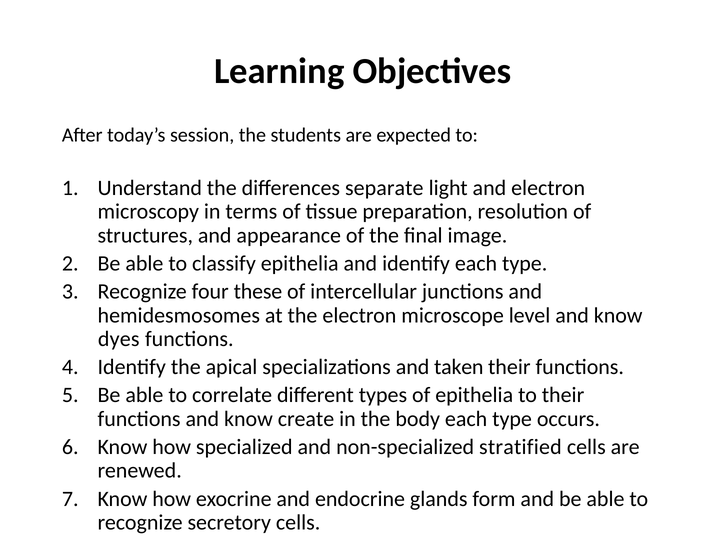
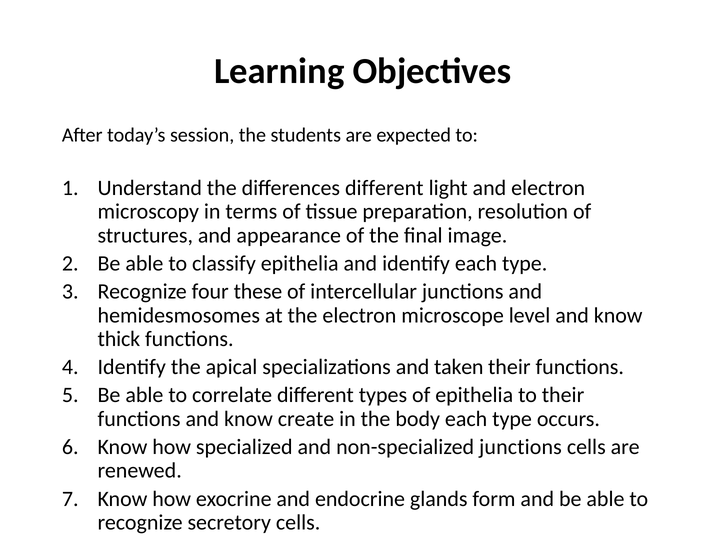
differences separate: separate -> different
dyes: dyes -> thick
non-specialized stratified: stratified -> junctions
